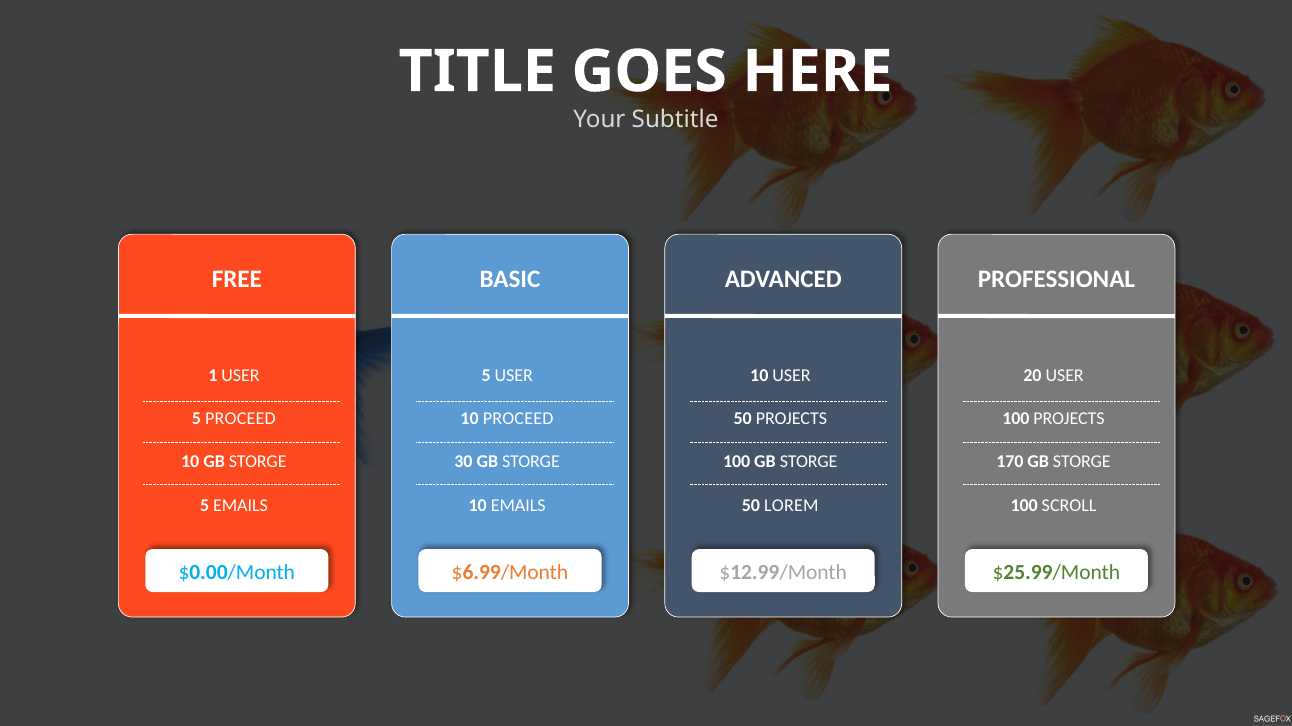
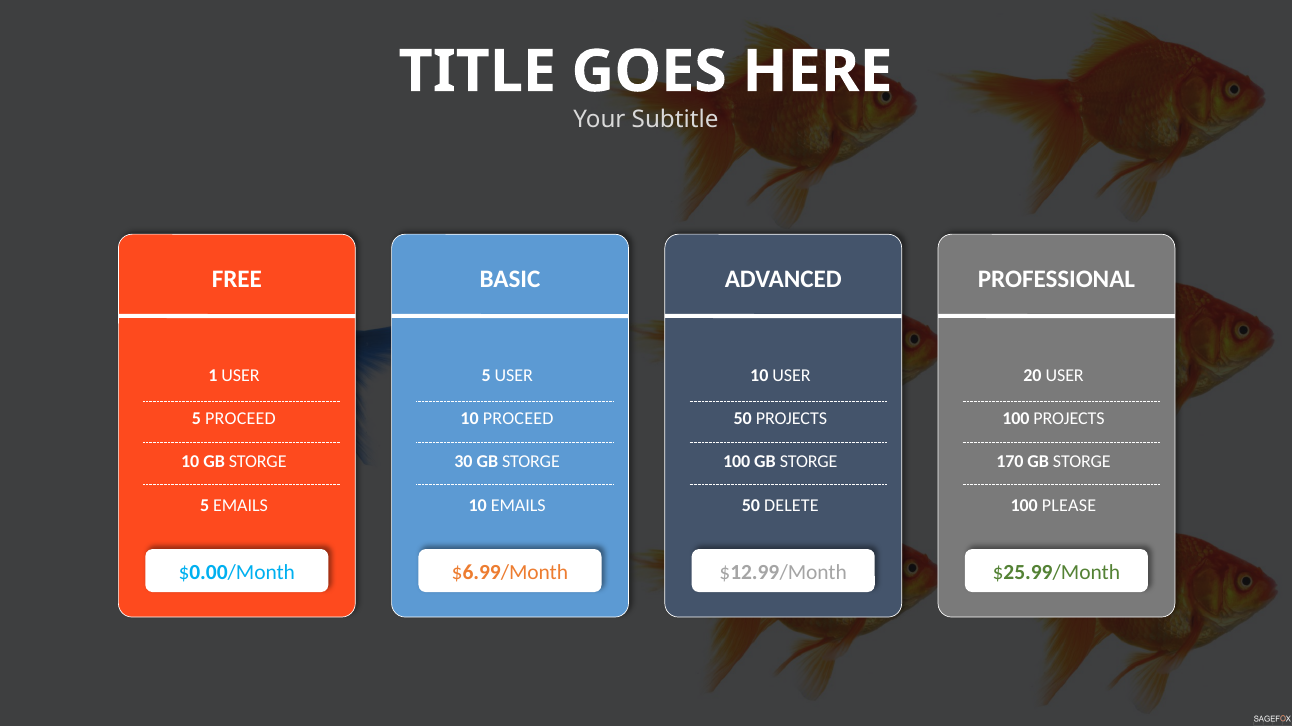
LOREM: LOREM -> DELETE
SCROLL: SCROLL -> PLEASE
